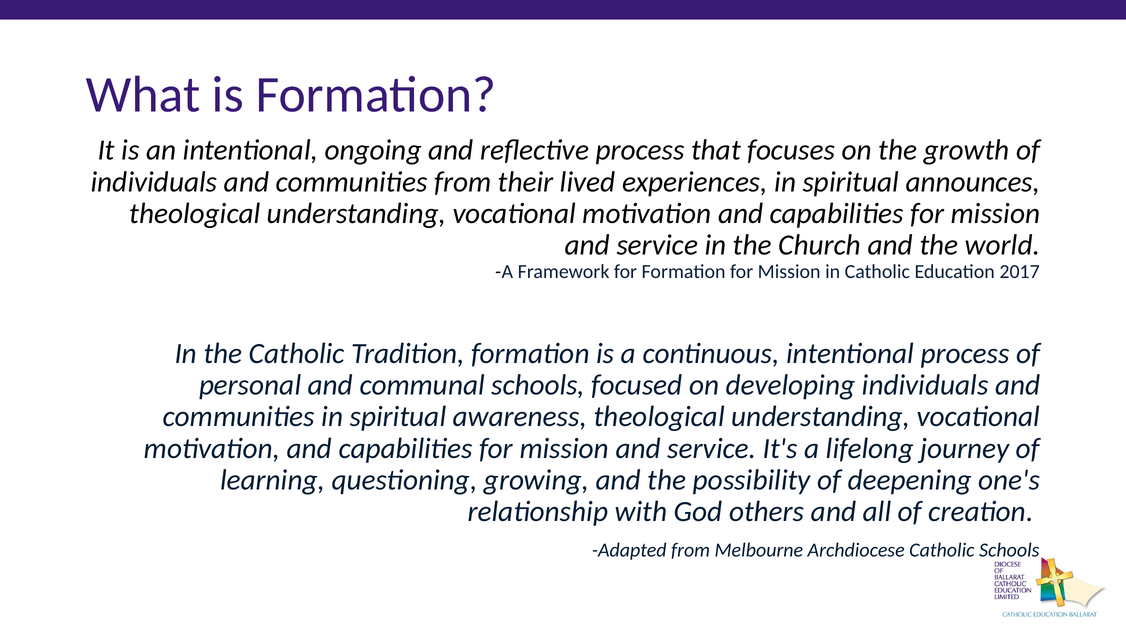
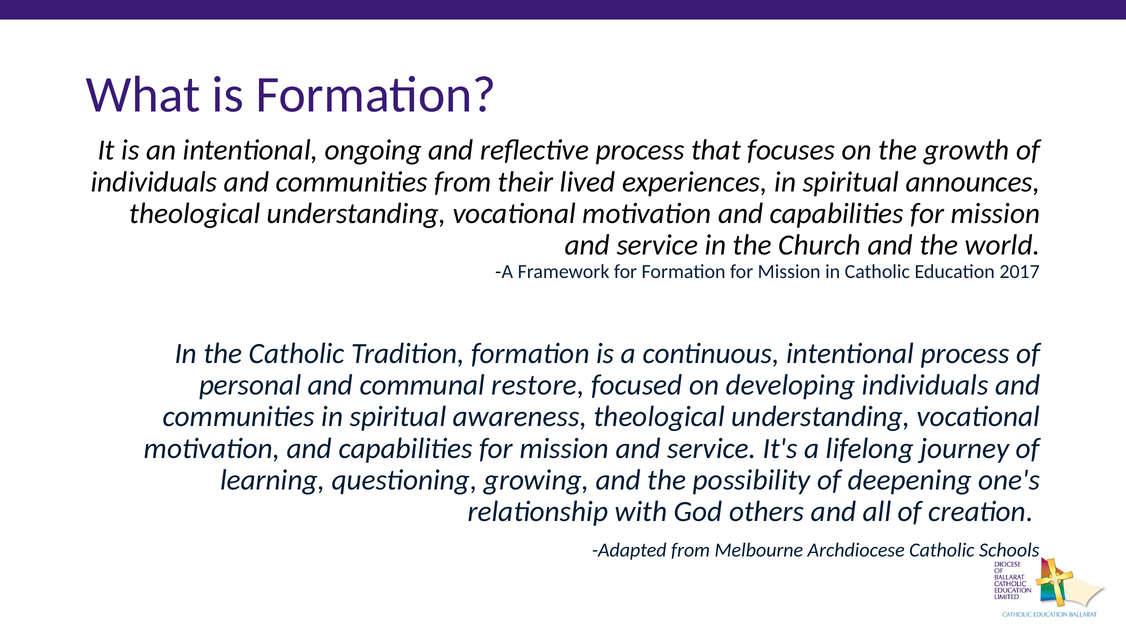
communal schools: schools -> restore
